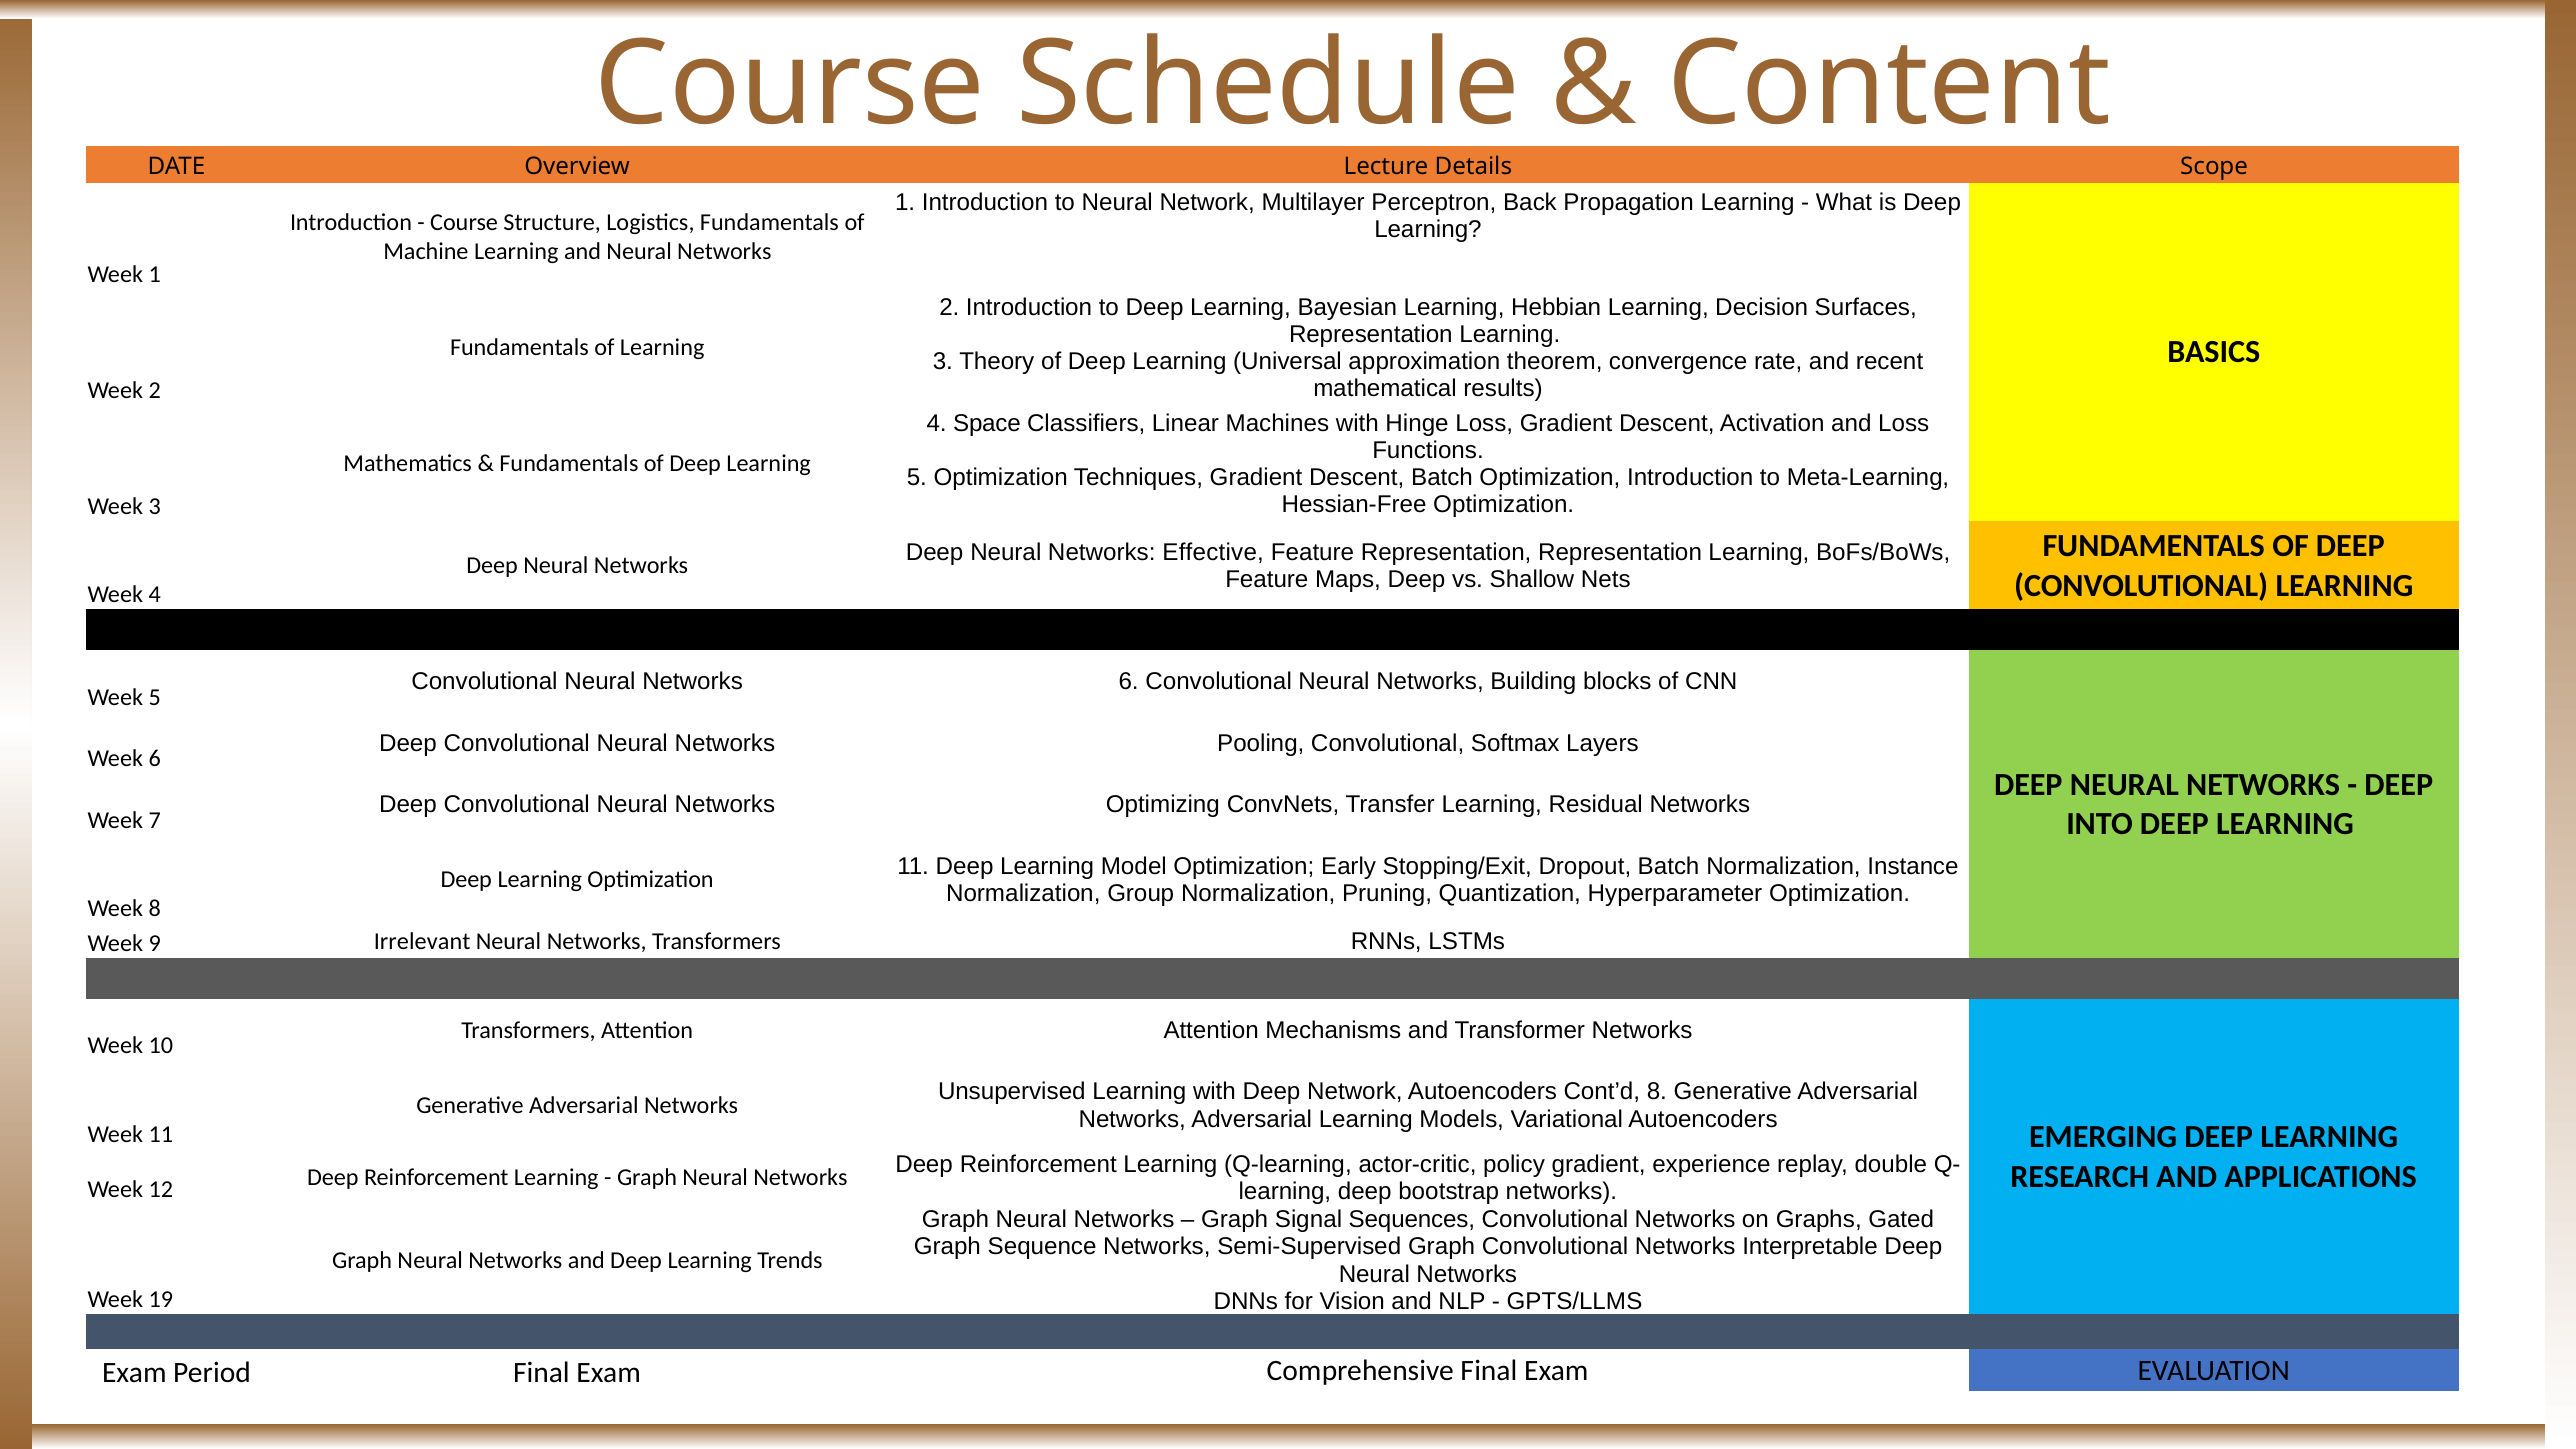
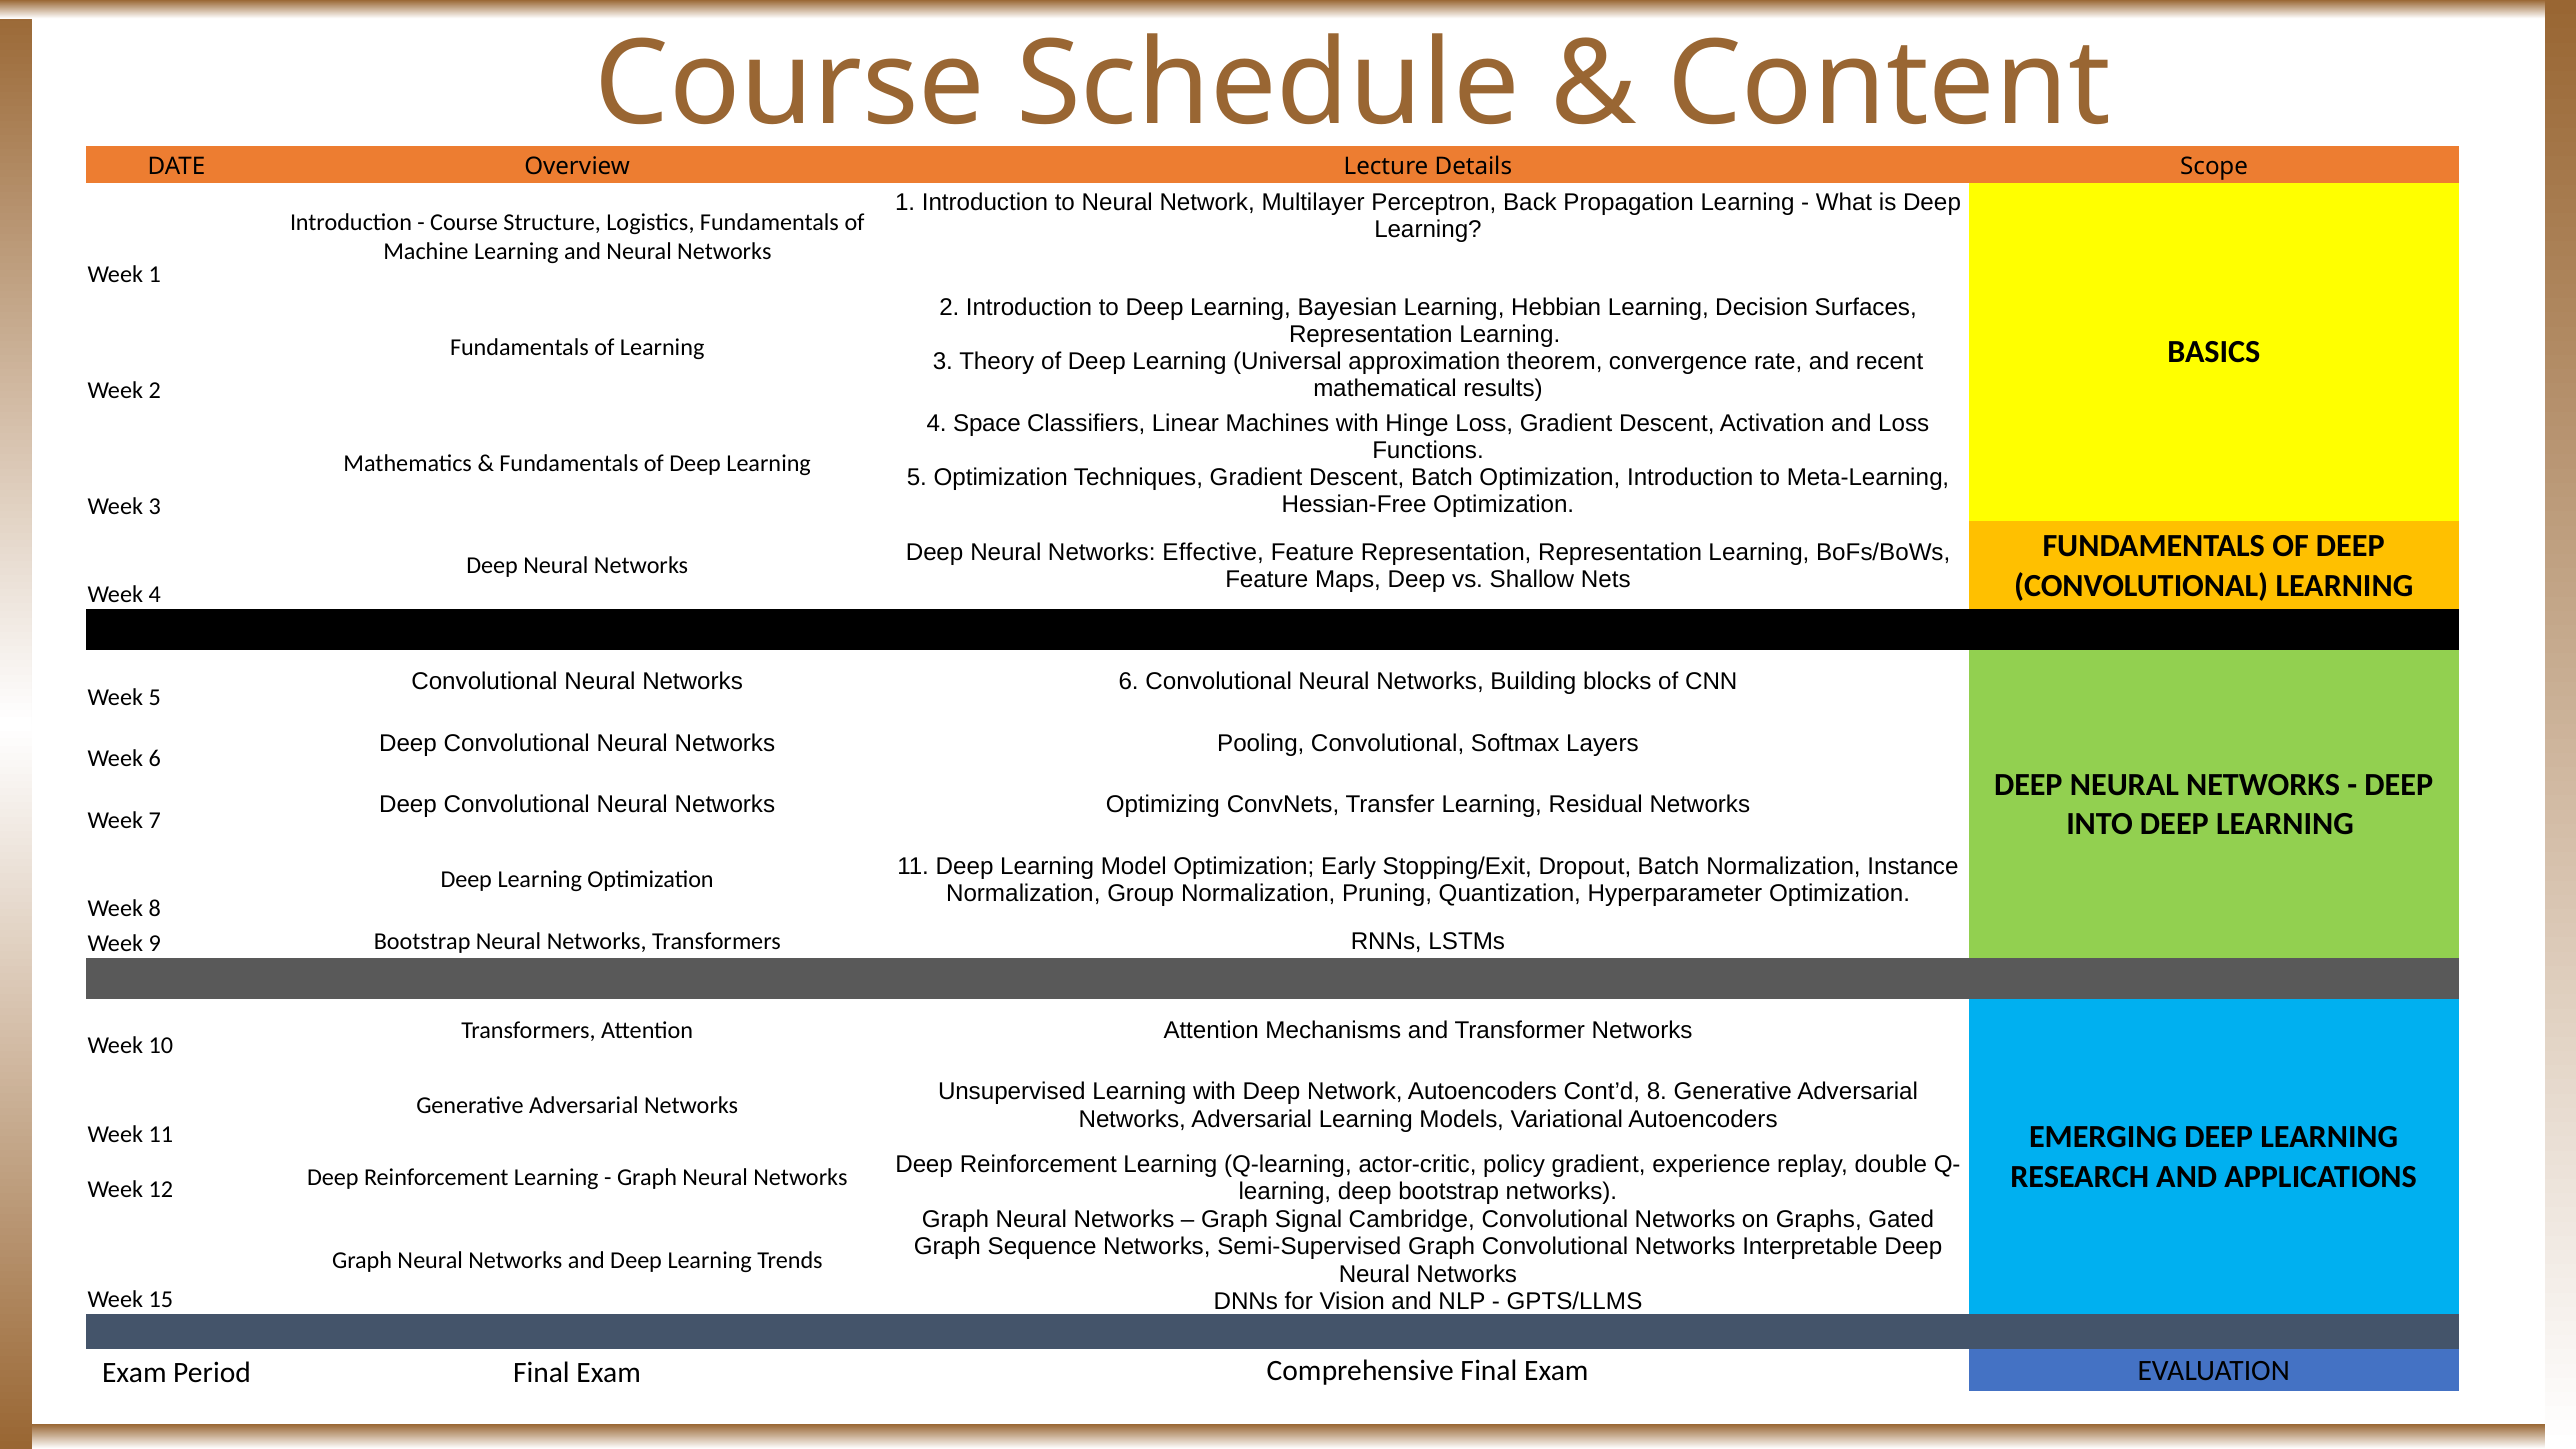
9 Irrelevant: Irrelevant -> Bootstrap
Sequences: Sequences -> Cambridge
19: 19 -> 15
